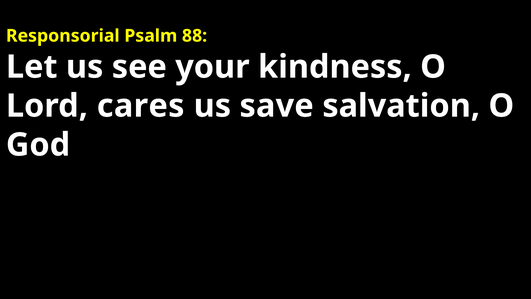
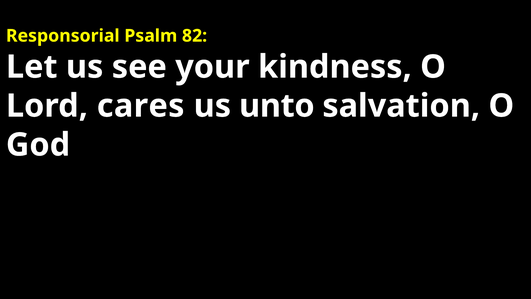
88: 88 -> 82
save: save -> unto
